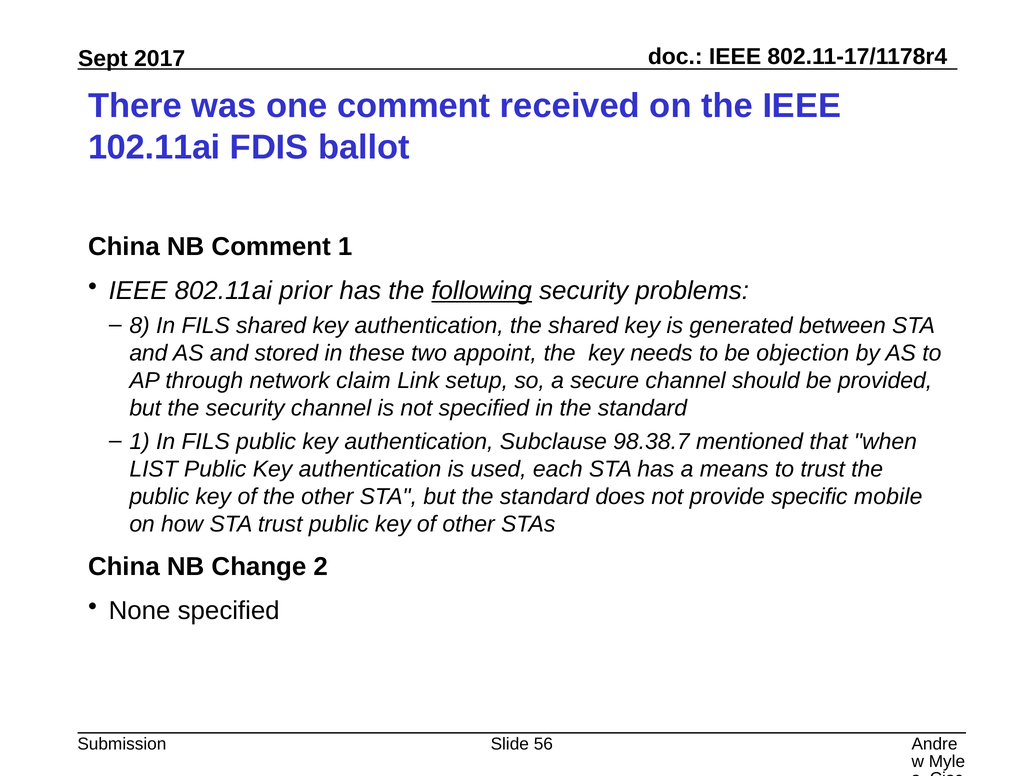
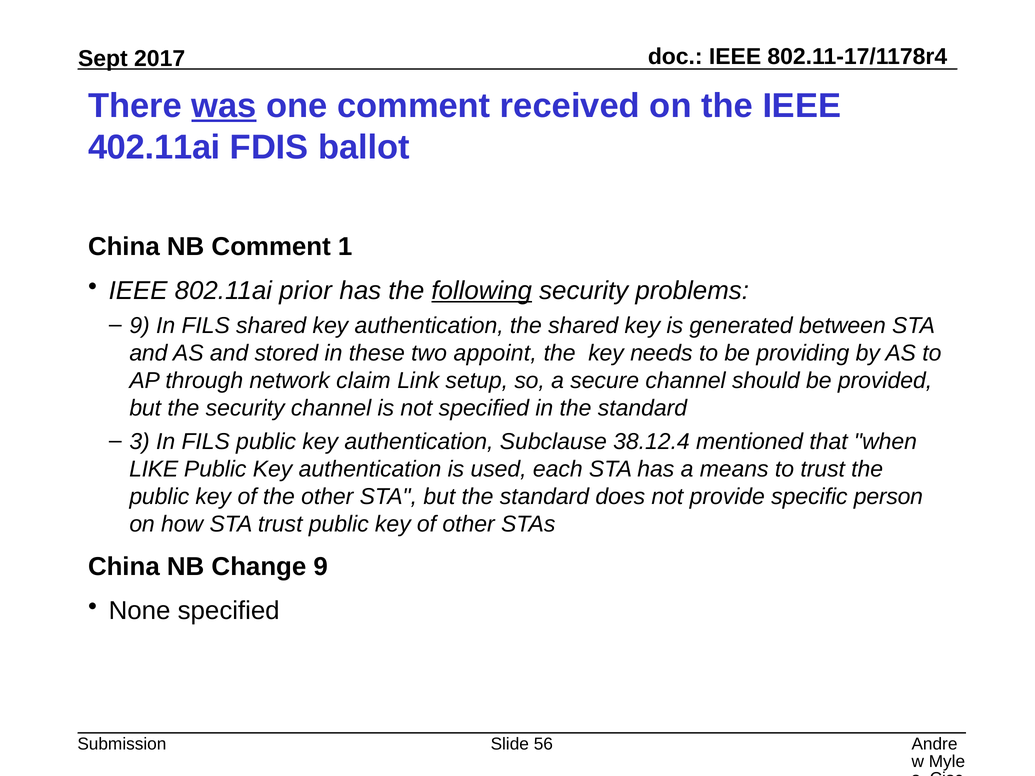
was underline: none -> present
102.11ai: 102.11ai -> 402.11ai
8 at (140, 326): 8 -> 9
objection: objection -> providing
1 at (140, 442): 1 -> 3
98.38.7: 98.38.7 -> 38.12.4
LIST: LIST -> LIKE
mobile: mobile -> person
Change 2: 2 -> 9
